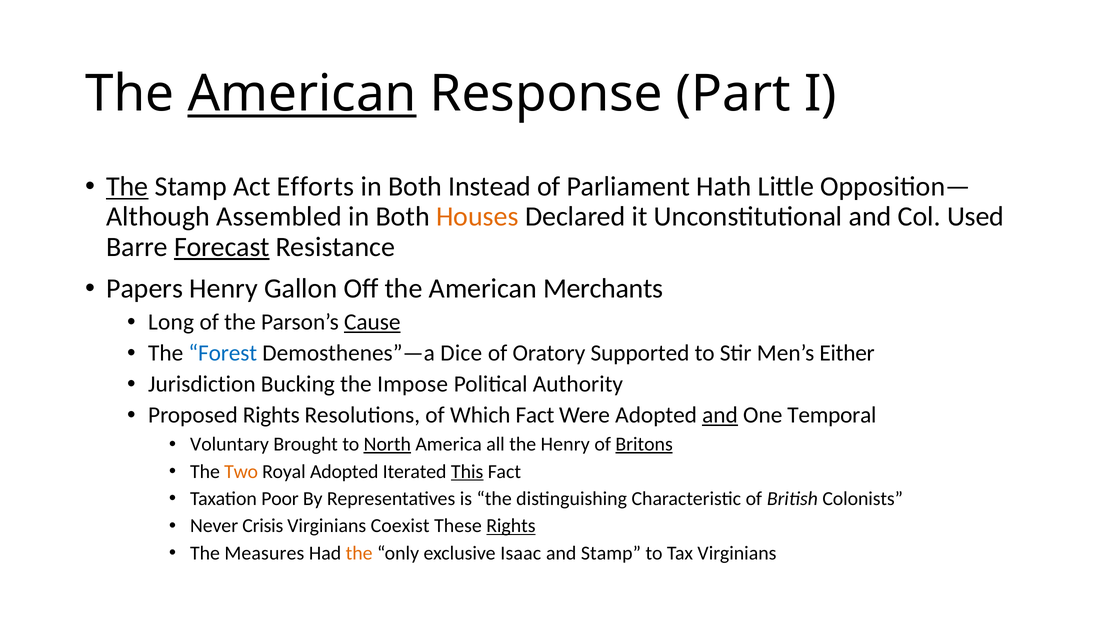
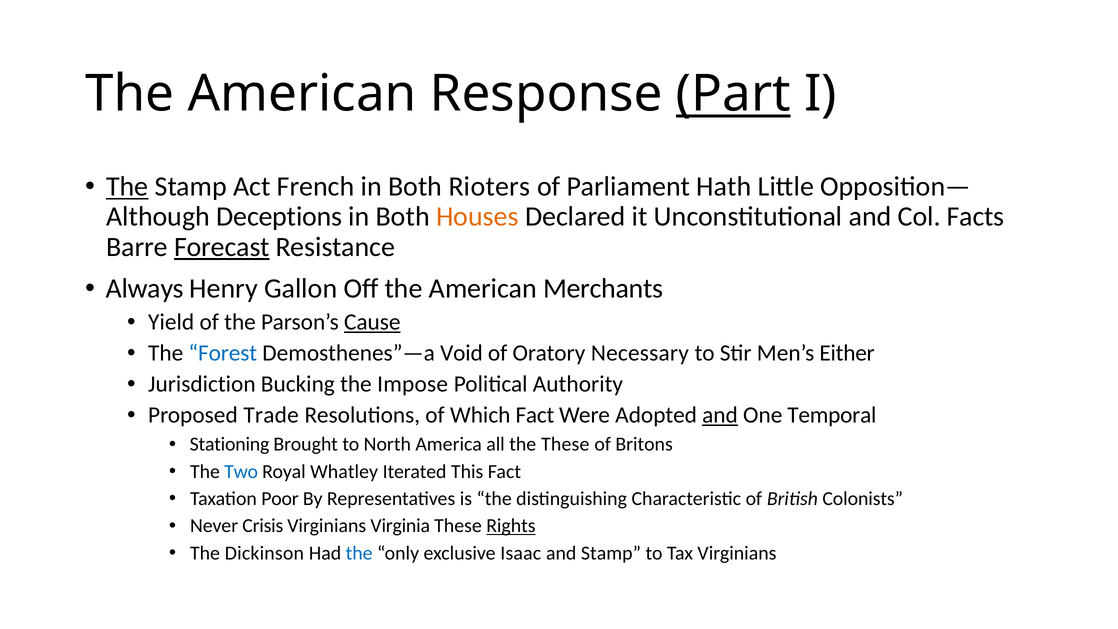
American at (302, 94) underline: present -> none
Part underline: none -> present
Efforts: Efforts -> French
Instead: Instead -> Rioters
Assembled: Assembled -> Deceptions
Used: Used -> Facts
Papers: Papers -> Always
Long: Long -> Yield
Dice: Dice -> Void
Supported: Supported -> Necessary
Proposed Rights: Rights -> Trade
Voluntary: Voluntary -> Stationing
North underline: present -> none
the Henry: Henry -> These
Britons underline: present -> none
Two colour: orange -> blue
Royal Adopted: Adopted -> Whatley
This underline: present -> none
Coexist: Coexist -> Virginia
Measures: Measures -> Dickinson
the at (359, 553) colour: orange -> blue
